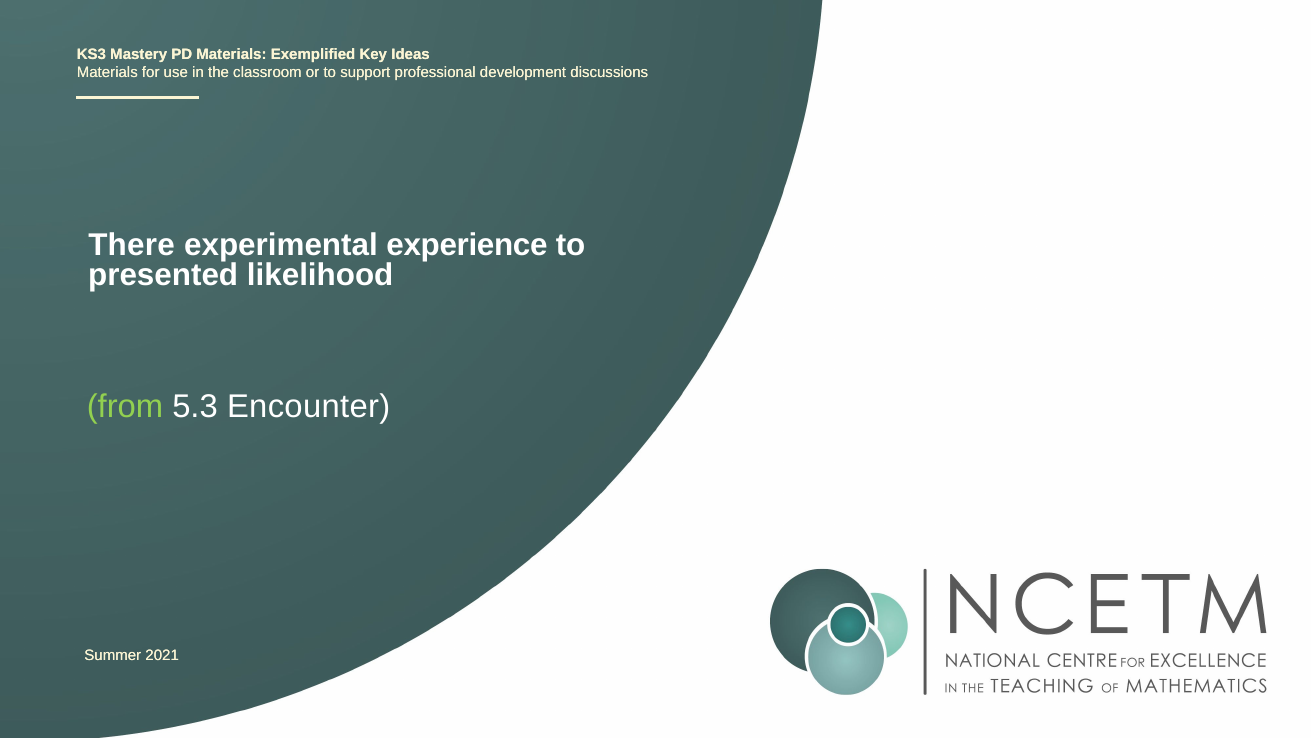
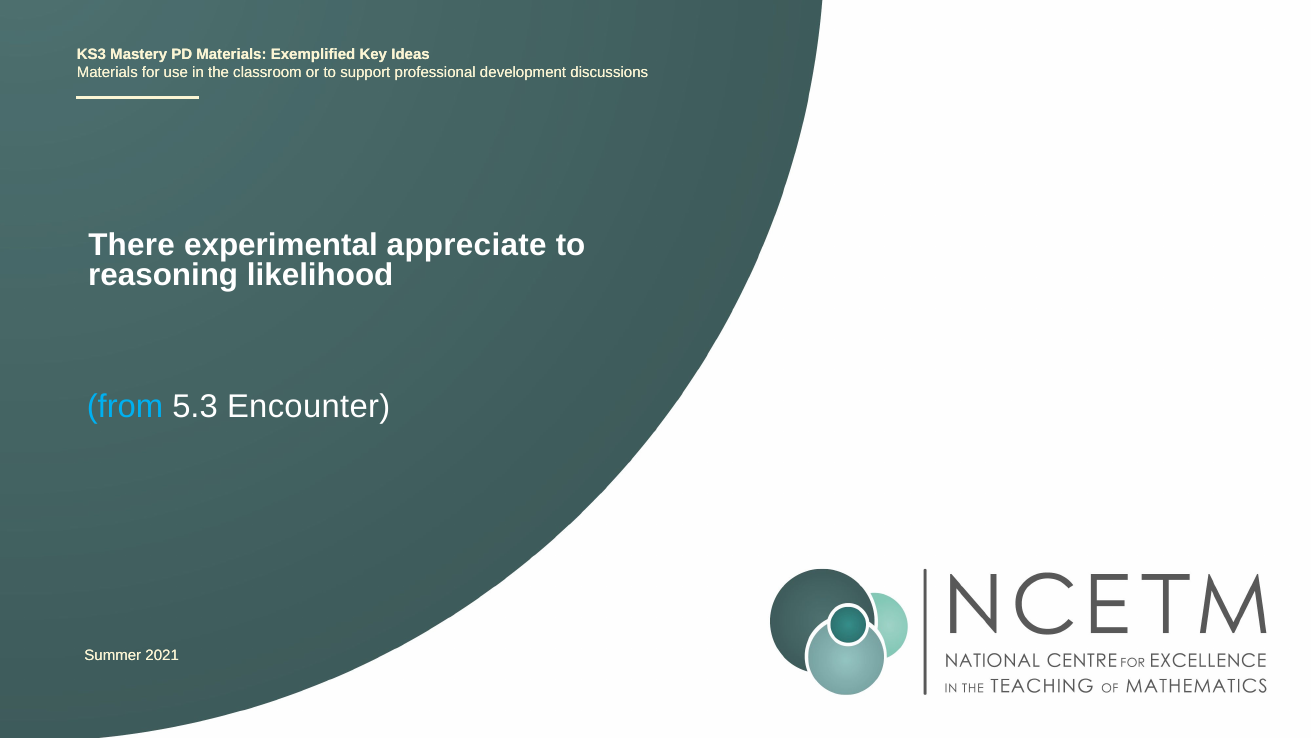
experience: experience -> appreciate
presented: presented -> reasoning
from colour: light green -> light blue
